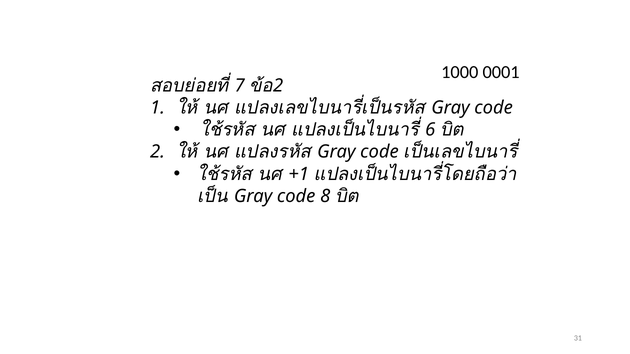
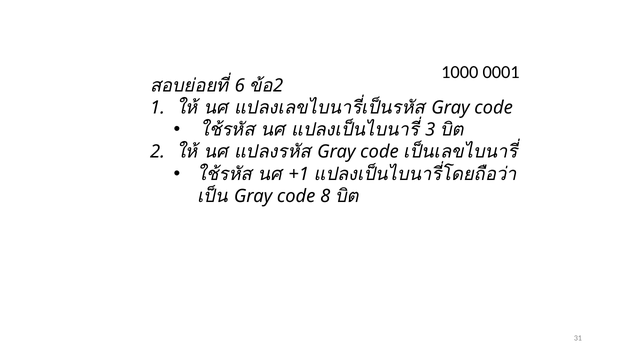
7: 7 -> 6
6: 6 -> 3
